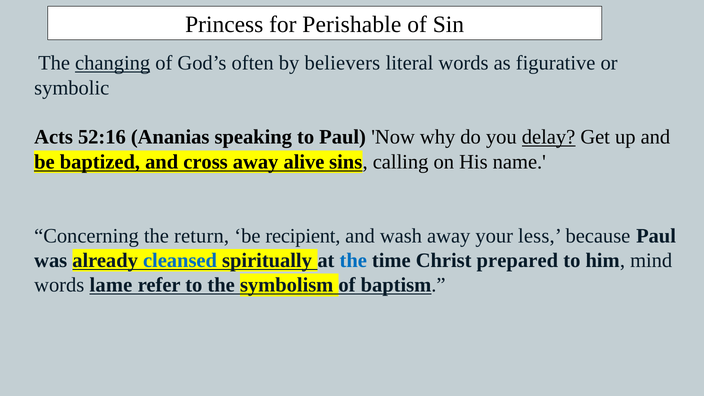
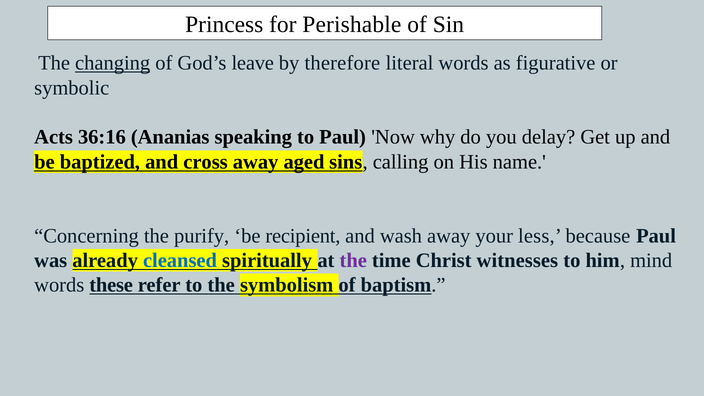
often: often -> leave
believers: believers -> therefore
52:16: 52:16 -> 36:16
delay underline: present -> none
alive: alive -> aged
return: return -> purify
the at (353, 260) colour: blue -> purple
prepared: prepared -> witnesses
lame: lame -> these
